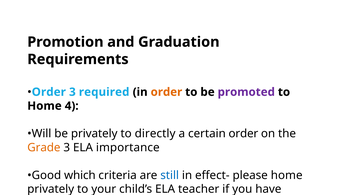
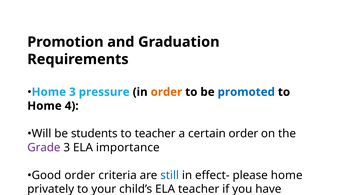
Order at (49, 92): Order -> Home
required: required -> pressure
promoted colour: purple -> blue
be privately: privately -> students
to directly: directly -> teacher
Grade colour: orange -> purple
Good which: which -> order
